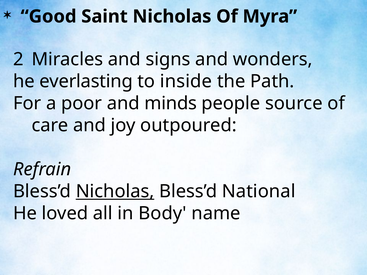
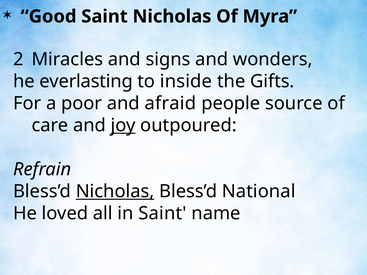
Path: Path -> Gifts
minds: minds -> afraid
joy underline: none -> present
in Body: Body -> Saint
